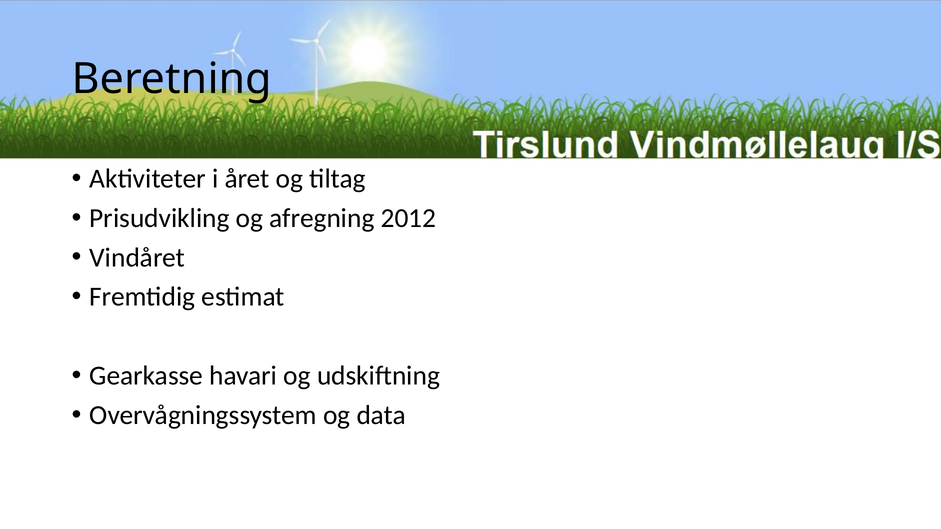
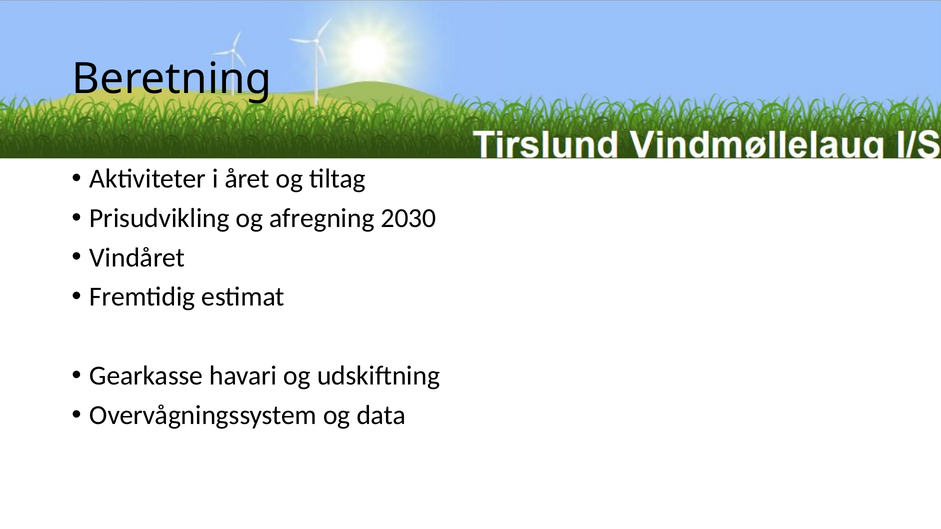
2012: 2012 -> 2030
